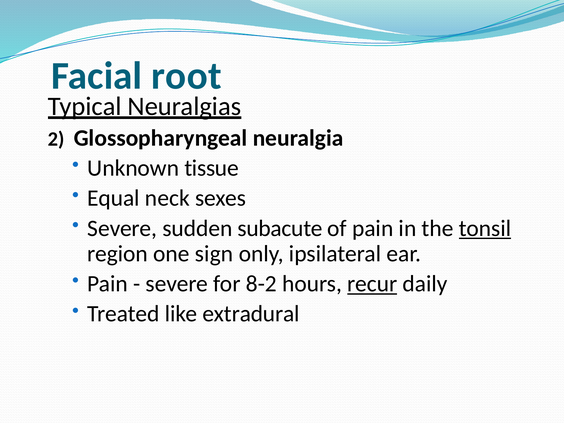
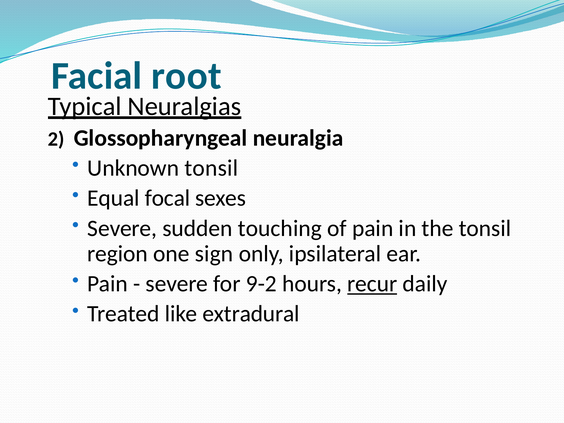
Unknown tissue: tissue -> tonsil
neck: neck -> focal
subacute: subacute -> touching
tonsil at (485, 228) underline: present -> none
8-2: 8-2 -> 9-2
